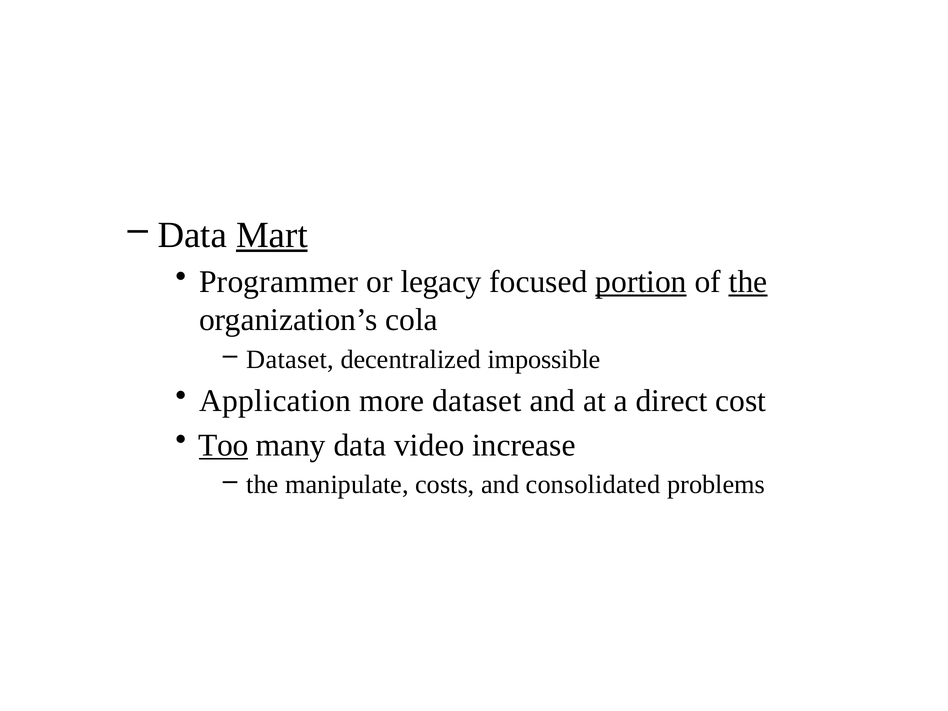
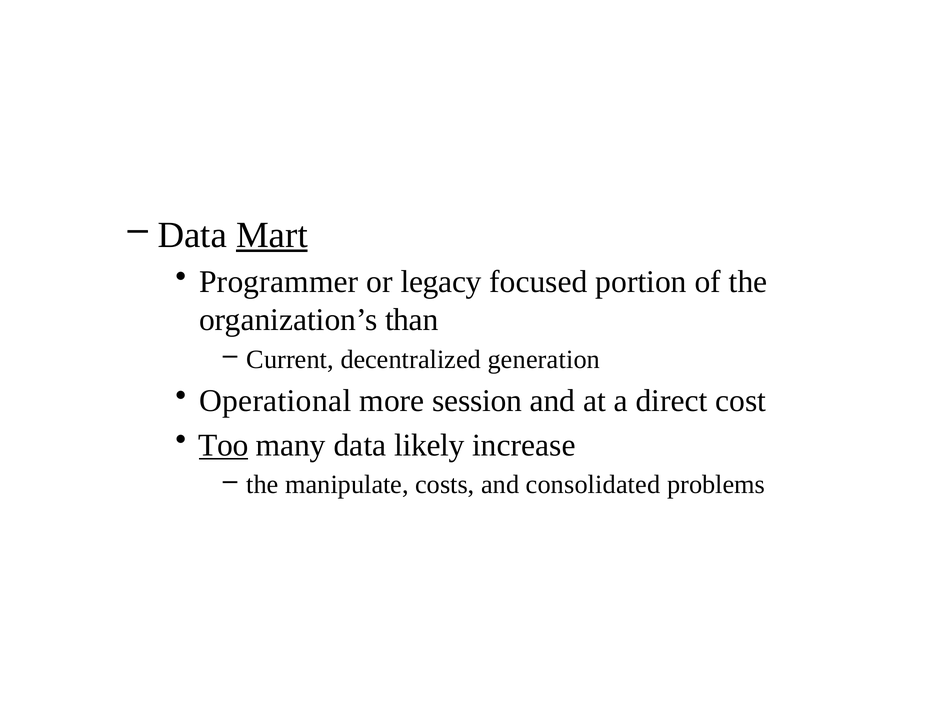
portion underline: present -> none
the at (748, 282) underline: present -> none
cola: cola -> than
Dataset at (290, 359): Dataset -> Current
impossible: impossible -> generation
Application: Application -> Operational
more dataset: dataset -> session
video: video -> likely
